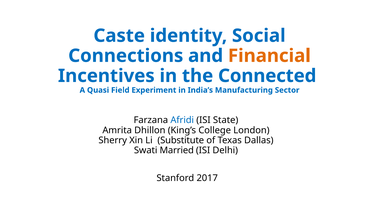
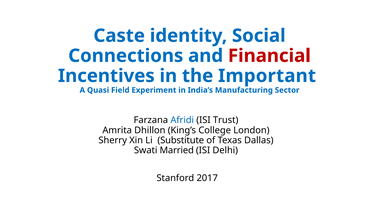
Financial colour: orange -> red
Connected: Connected -> Important
State: State -> Trust
